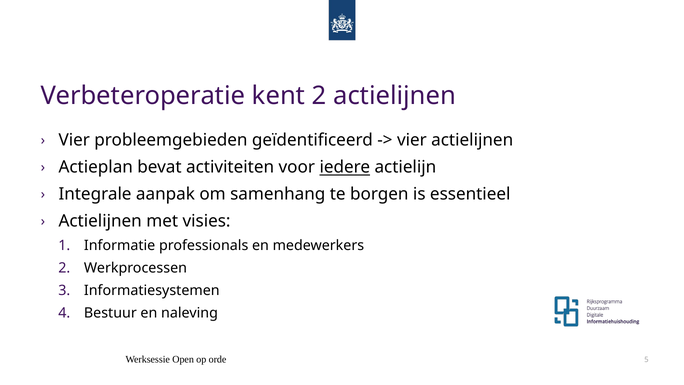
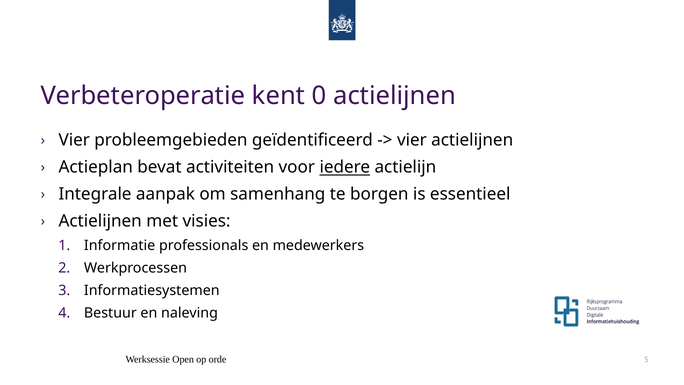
kent 2: 2 -> 0
